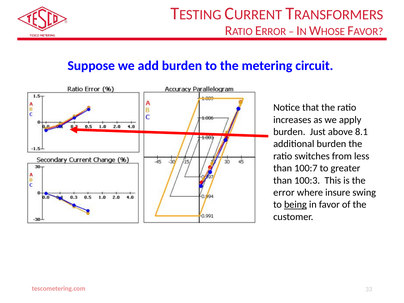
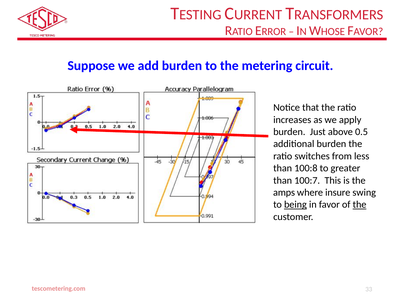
8.1: 8.1 -> 0.5
100:7: 100:7 -> 100:8
100:3: 100:3 -> 100:7
error: error -> amps
the at (360, 205) underline: none -> present
